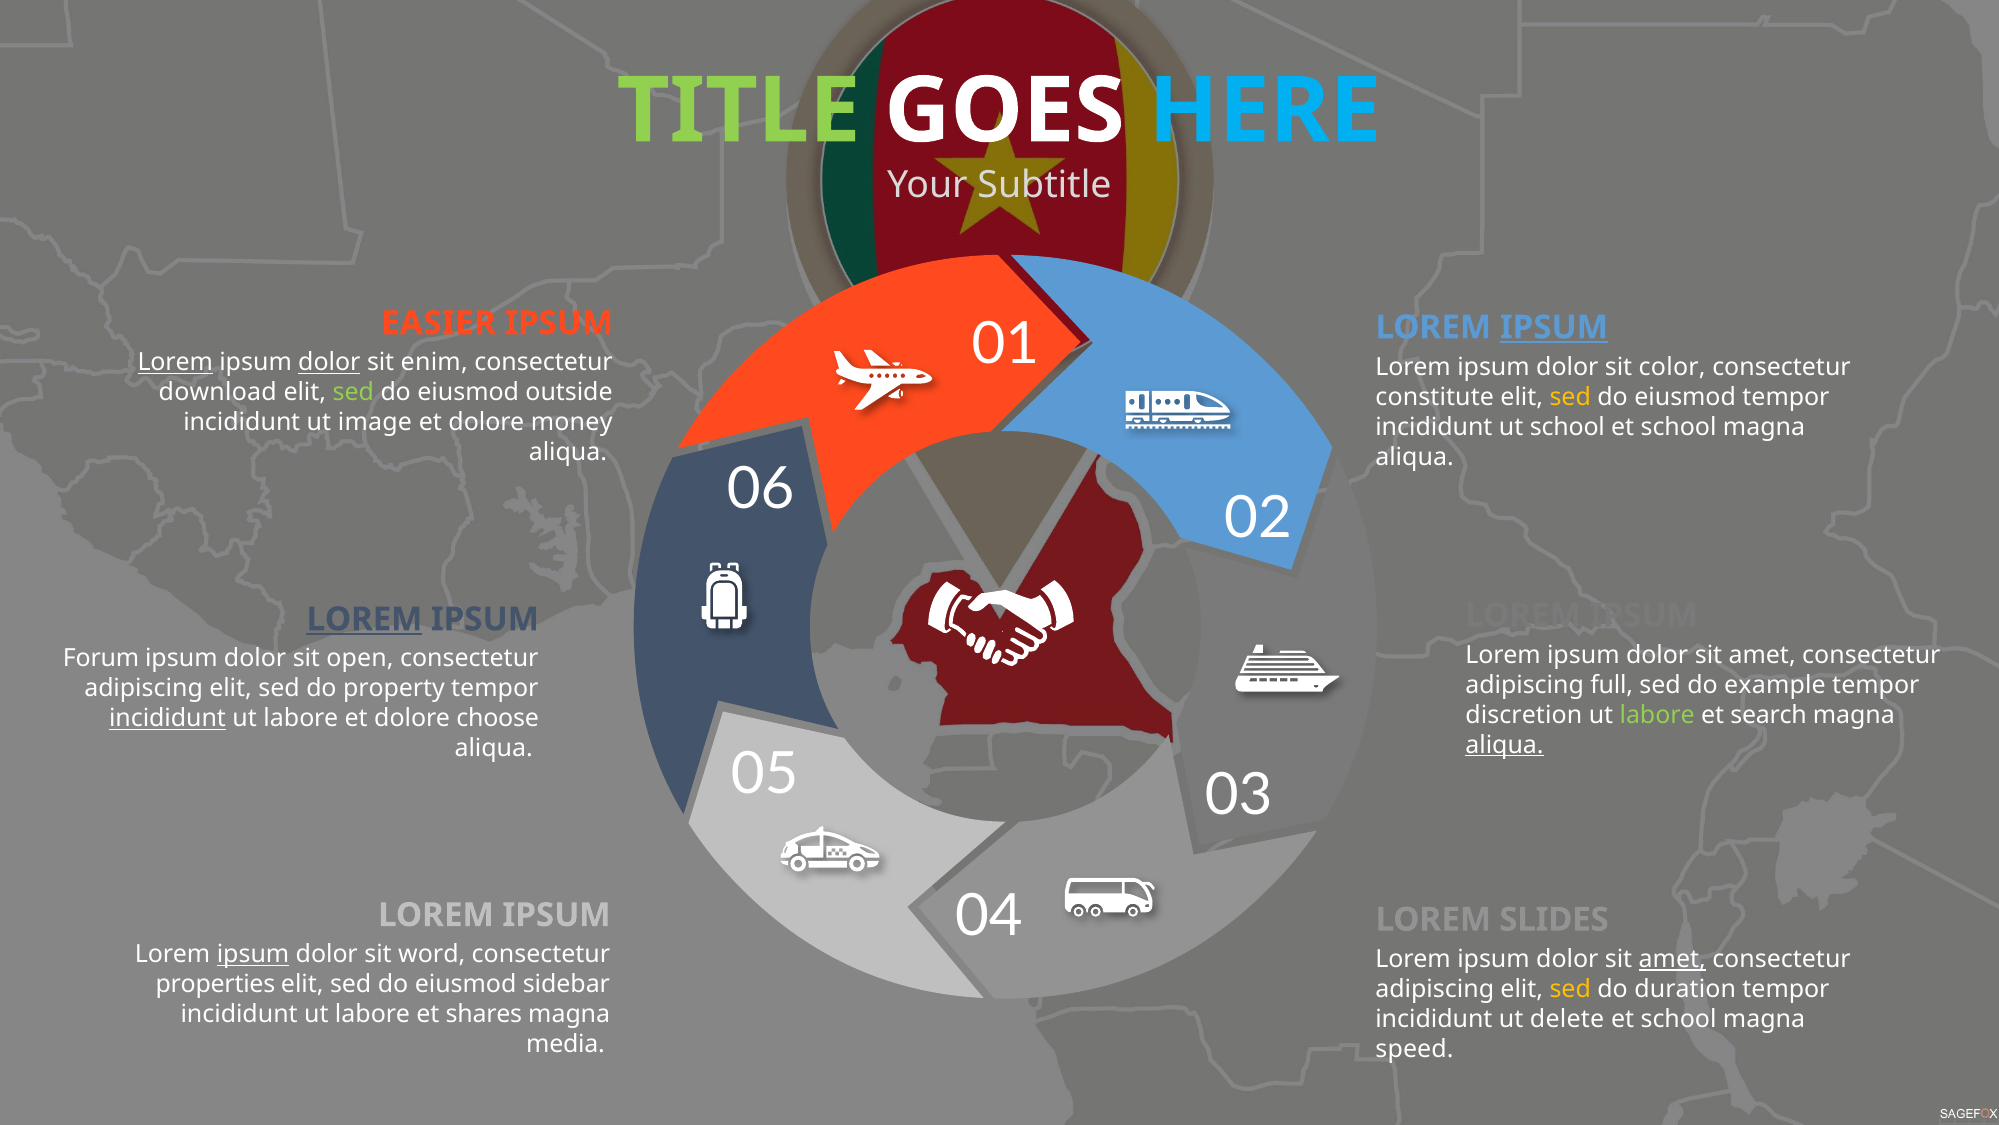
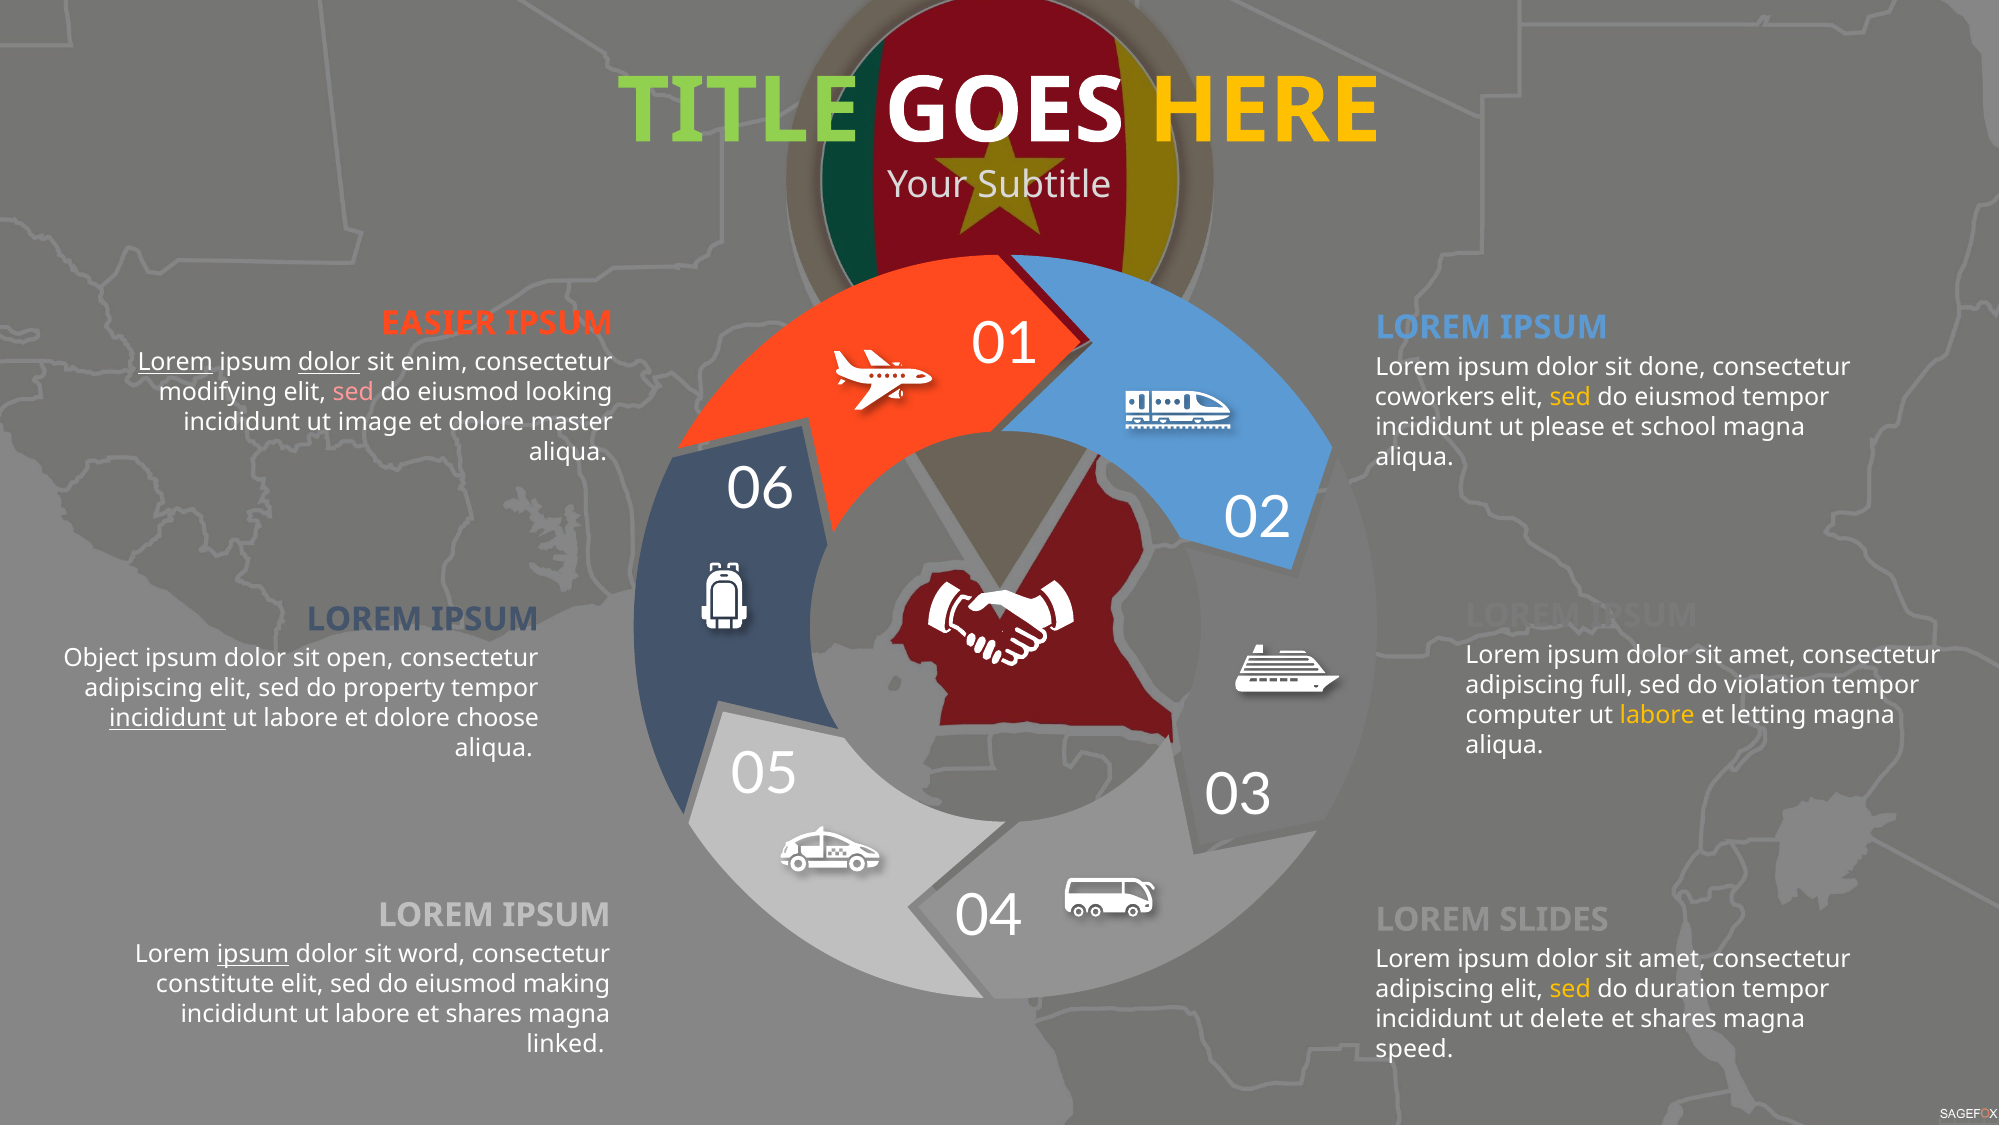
HERE colour: light blue -> yellow
IPSUM at (1554, 327) underline: present -> none
color: color -> done
download: download -> modifying
sed at (353, 392) colour: light green -> pink
outside: outside -> looking
constitute: constitute -> coworkers
money: money -> master
ut school: school -> please
LOREM at (364, 619) underline: present -> none
Forum: Forum -> Object
example: example -> violation
discretion: discretion -> computer
labore at (1657, 715) colour: light green -> yellow
search: search -> letting
aliqua at (1504, 745) underline: present -> none
amet at (1672, 959) underline: present -> none
properties: properties -> constitute
sidebar: sidebar -> making
school at (1679, 1019): school -> shares
media: media -> linked
